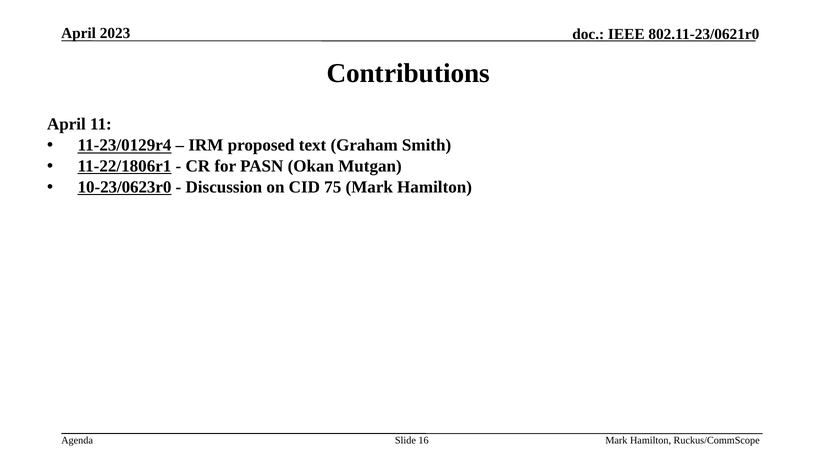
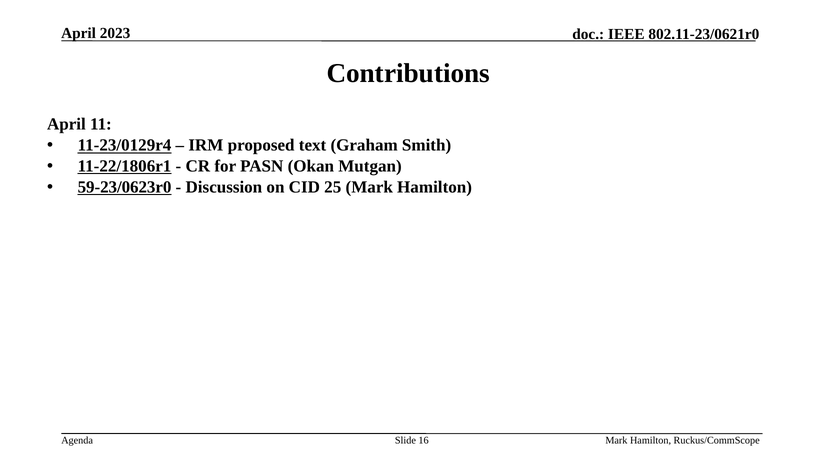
10-23/0623r0: 10-23/0623r0 -> 59-23/0623r0
75: 75 -> 25
